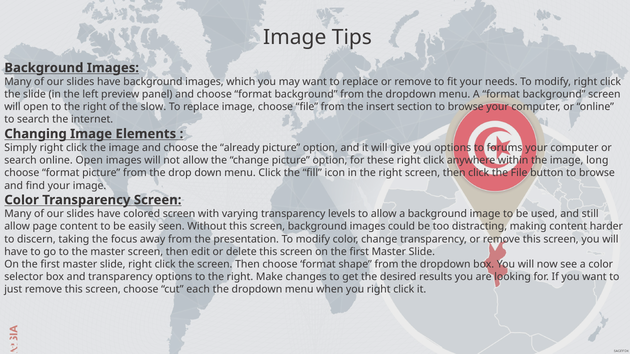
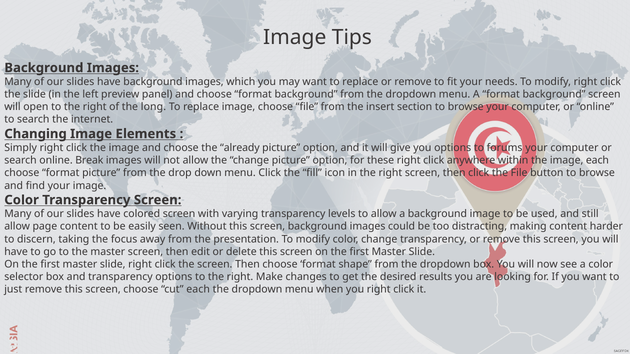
slow: slow -> long
online Open: Open -> Break
image long: long -> each
